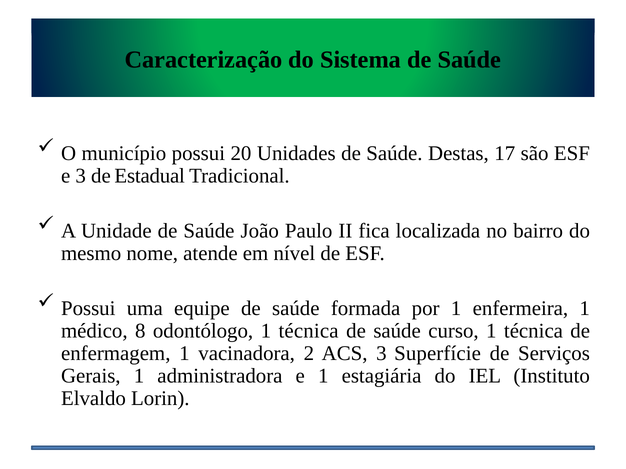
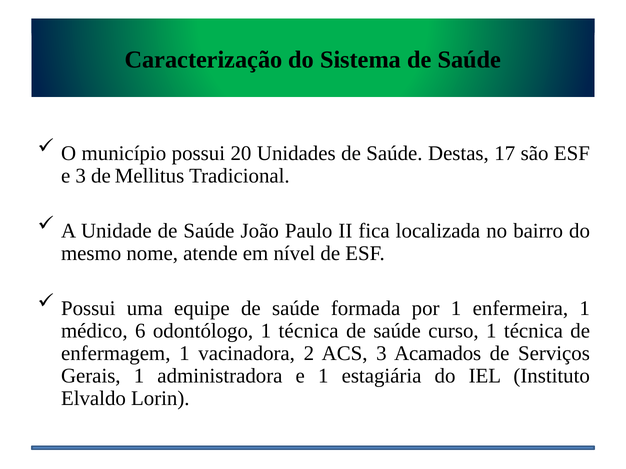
Estadual: Estadual -> Mellitus
8: 8 -> 6
Superfície: Superfície -> Acamados
